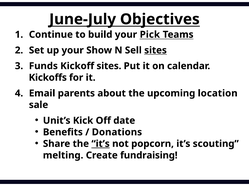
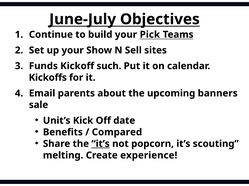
sites at (156, 50) underline: present -> none
Kickoff sites: sites -> such
location: location -> banners
Donations: Donations -> Compared
fundraising: fundraising -> experience
